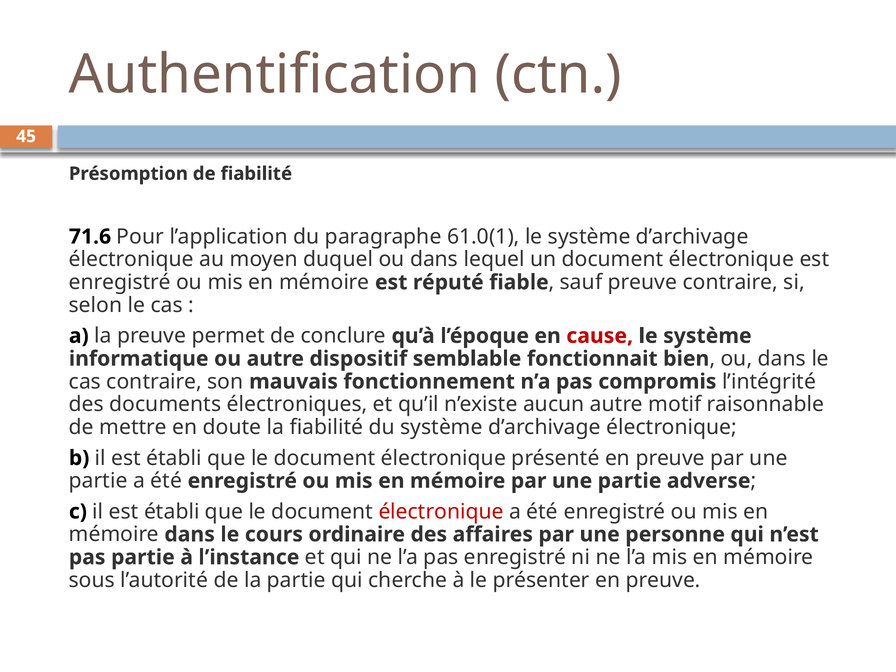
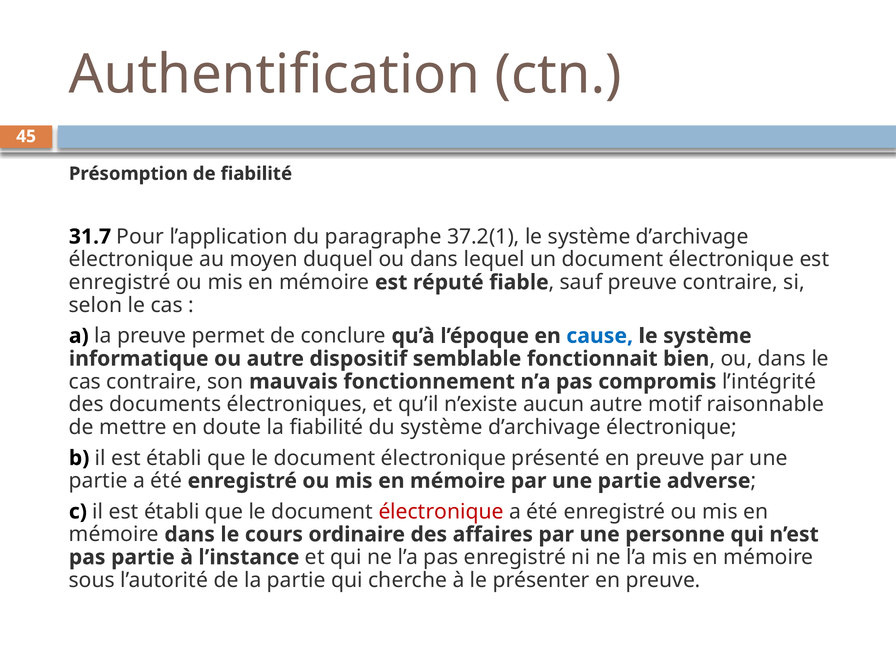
71.6: 71.6 -> 31.7
61.0(1: 61.0(1 -> 37.2(1
cause colour: red -> blue
